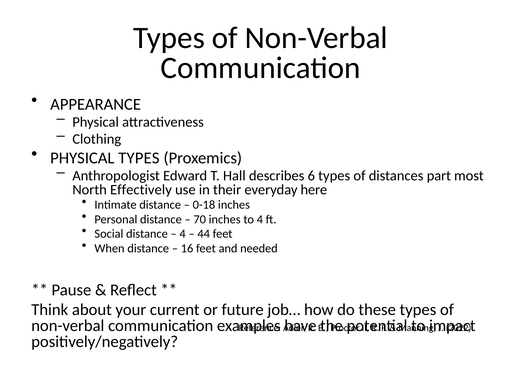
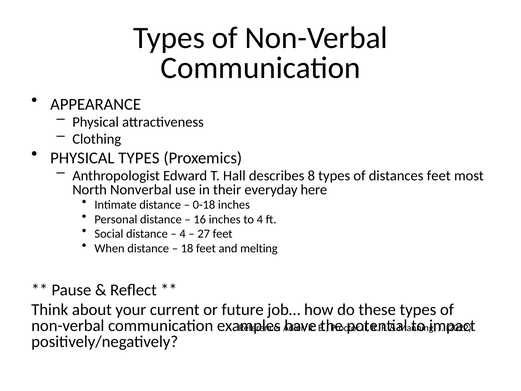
6: 6 -> 8
distances part: part -> feet
Effectively: Effectively -> Nonverbal
70: 70 -> 16
44: 44 -> 27
16: 16 -> 18
needed: needed -> melting
